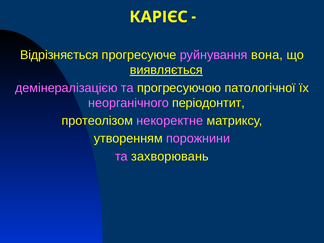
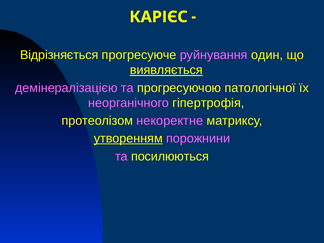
вона: вона -> один
періодонтит: періодонтит -> гіпертрофія
утворенням underline: none -> present
захворювань: захворювань -> посилюються
